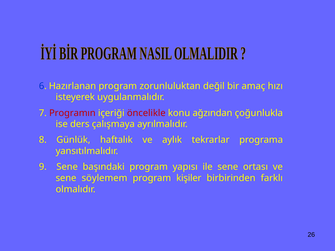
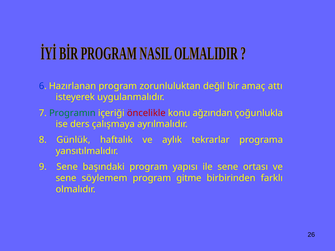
hızı: hızı -> attı
Programın colour: red -> green
kişiler: kişiler -> gitme
